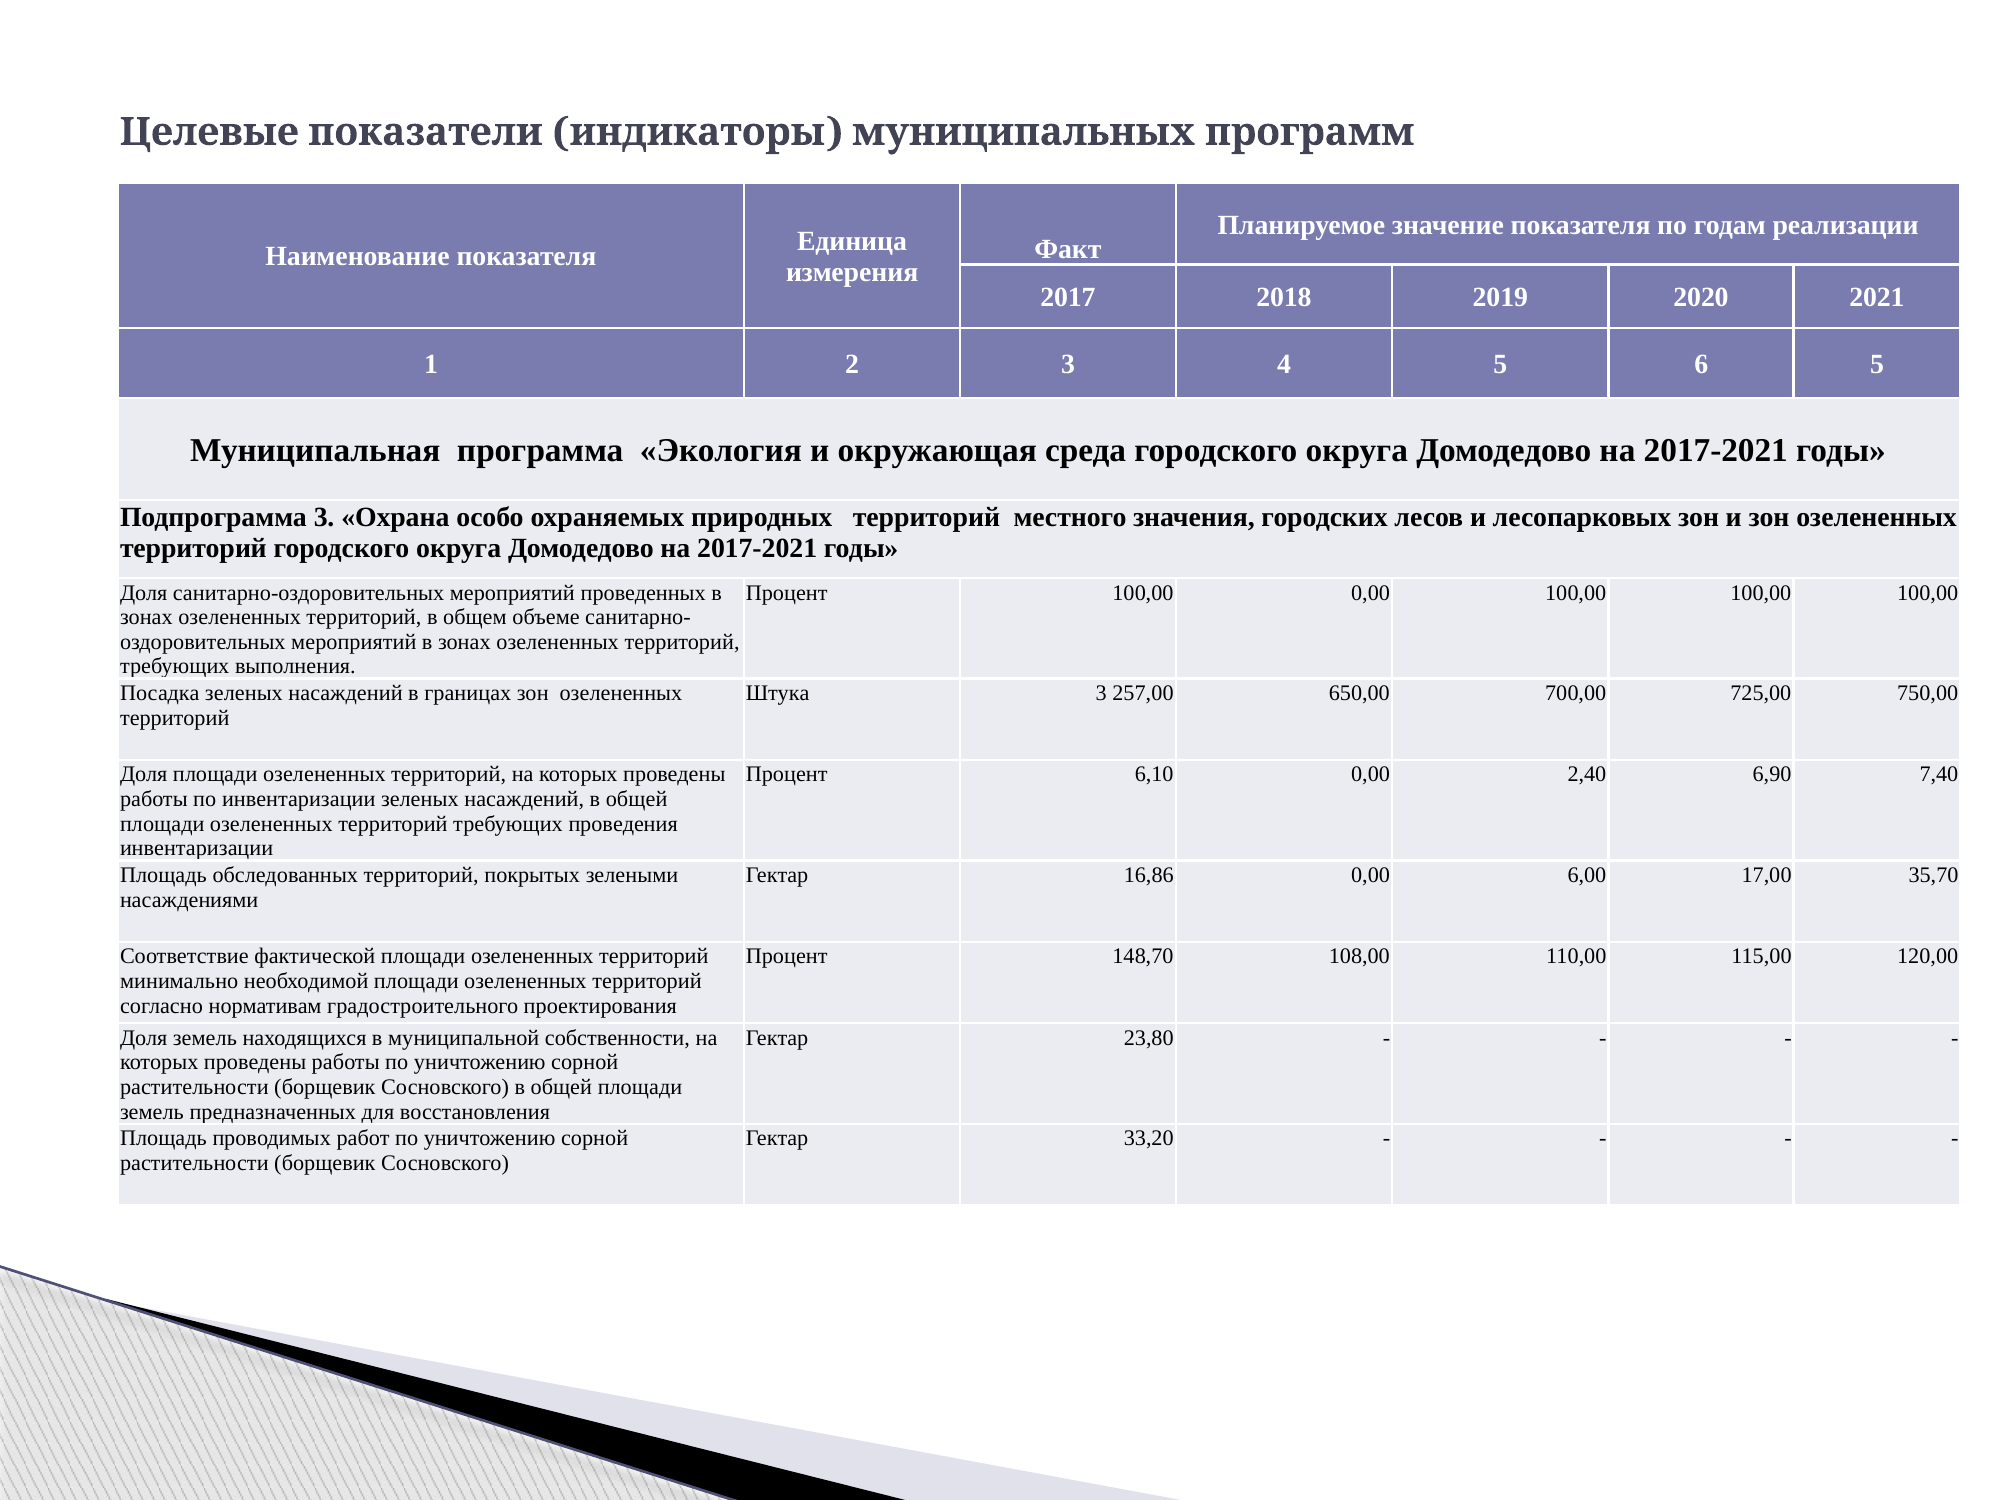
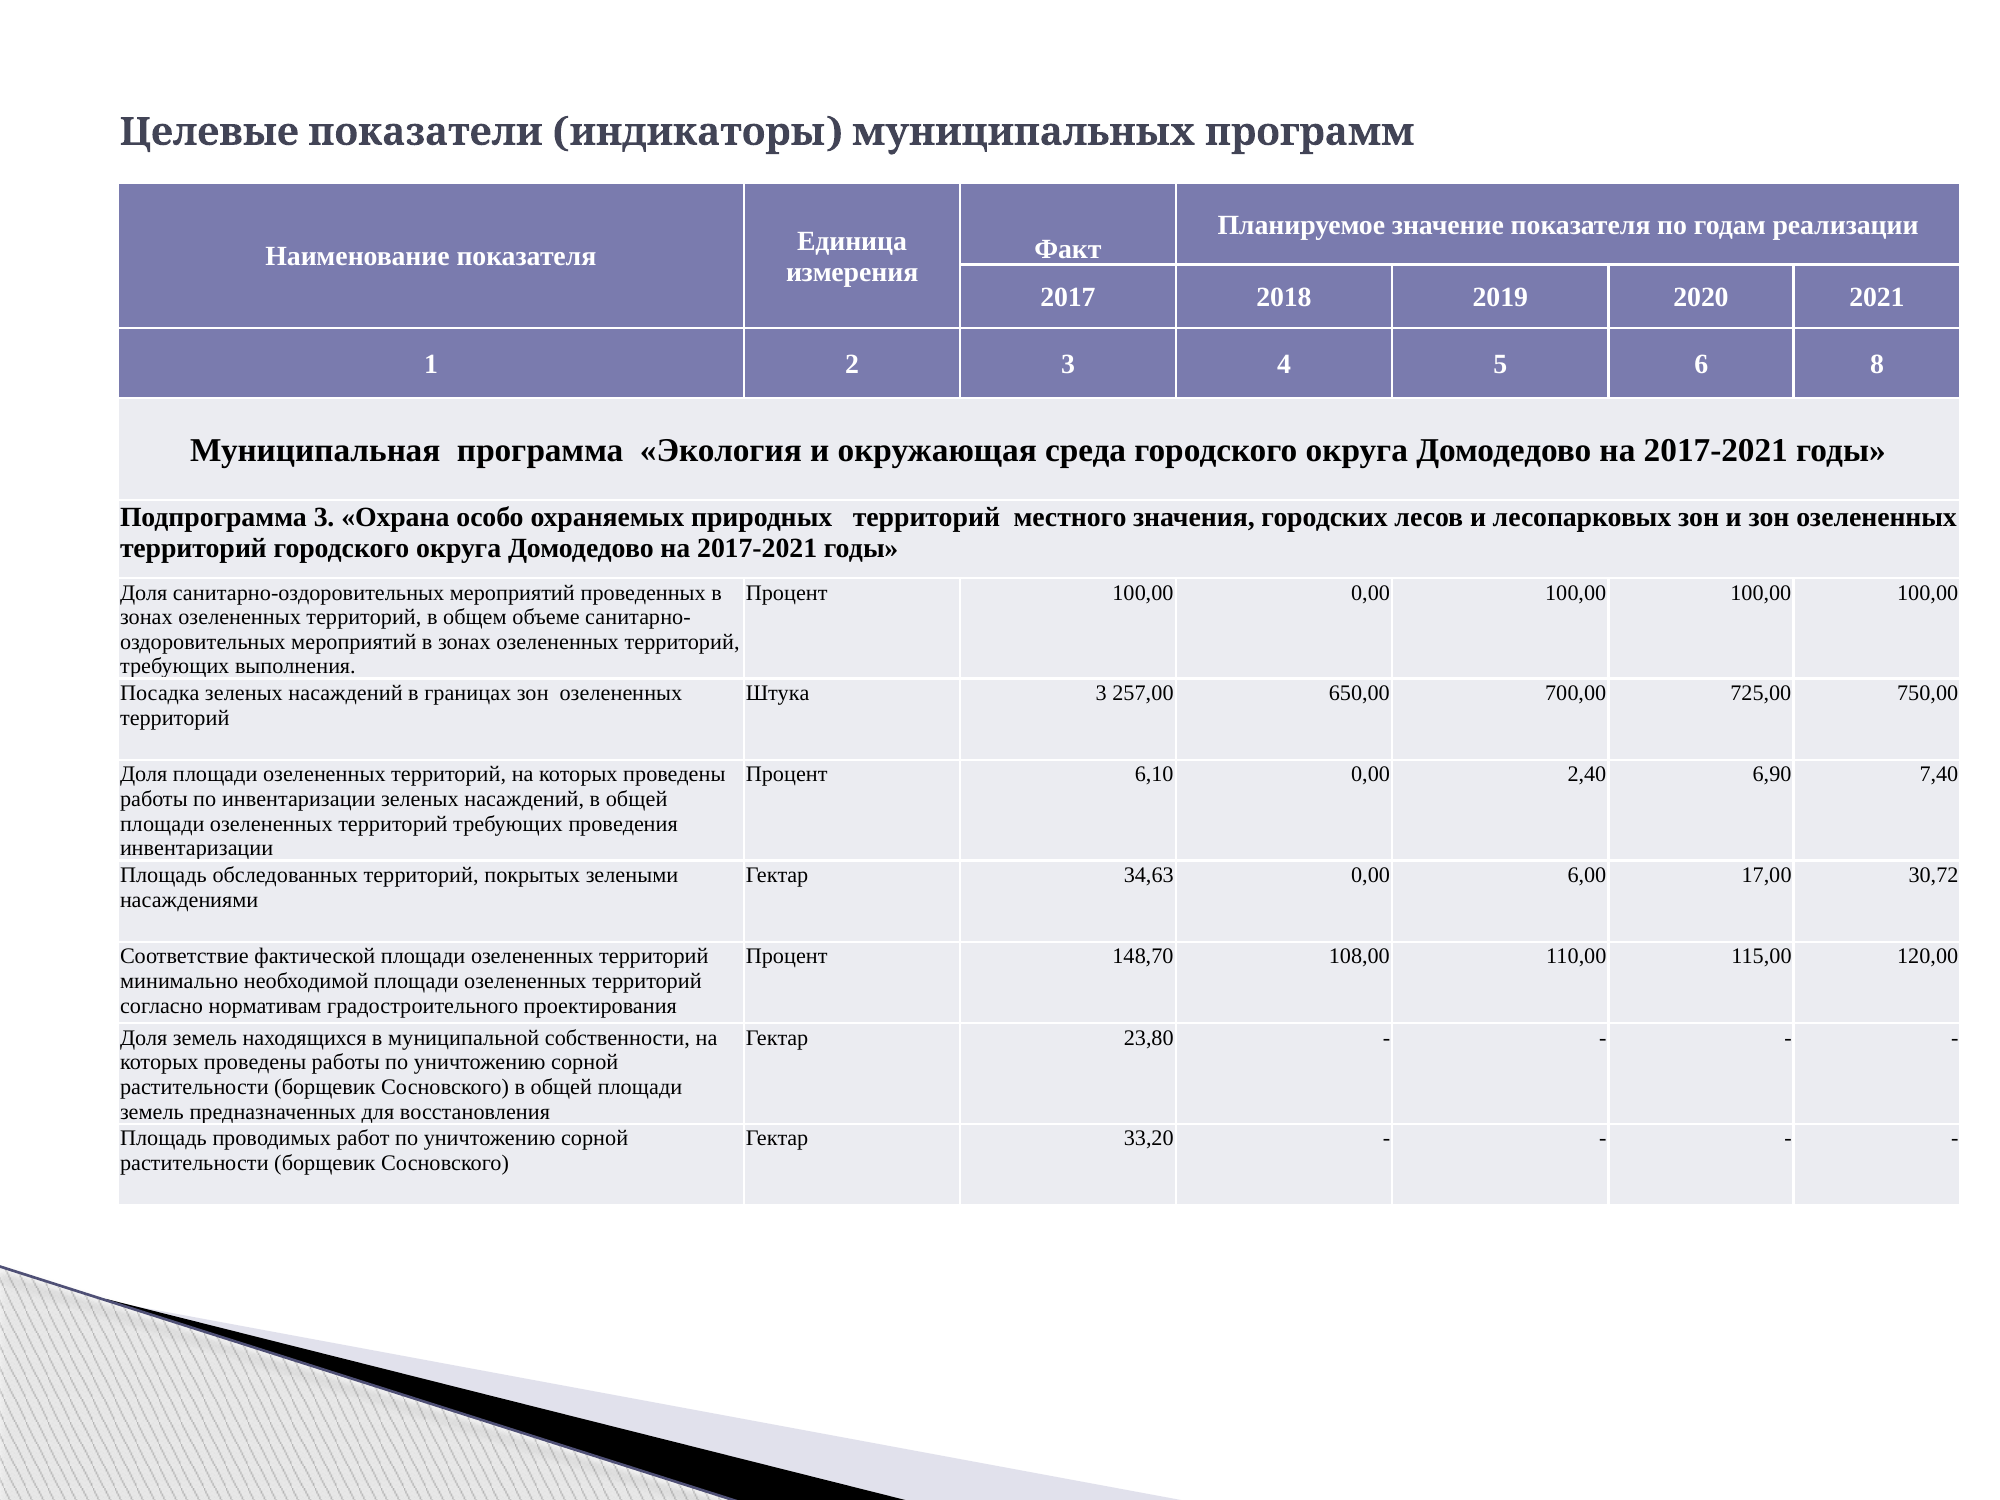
6 5: 5 -> 8
16,86: 16,86 -> 34,63
35,70: 35,70 -> 30,72
